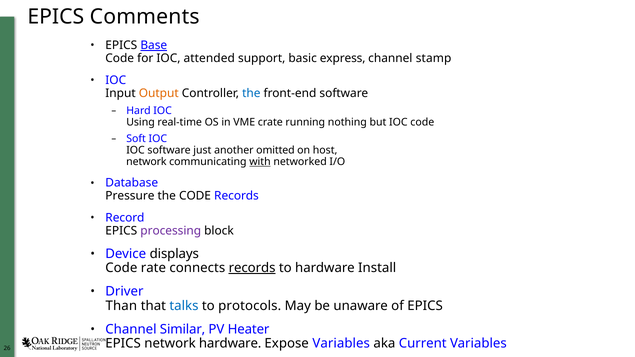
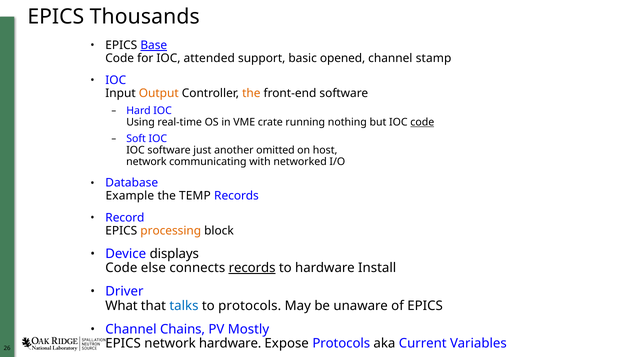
Comments: Comments -> Thousands
express: express -> opened
the at (251, 93) colour: blue -> orange
code at (422, 122) underline: none -> present
with underline: present -> none
Pressure: Pressure -> Example
the CODE: CODE -> TEMP
processing colour: purple -> orange
rate: rate -> else
Than: Than -> What
Similar: Similar -> Chains
Heater: Heater -> Mostly
Expose Variables: Variables -> Protocols
